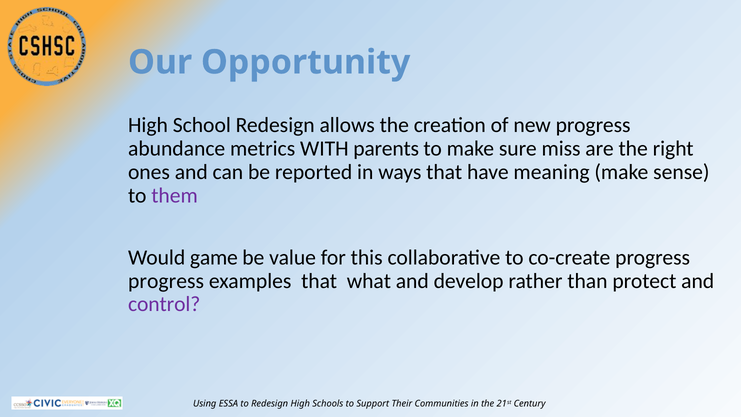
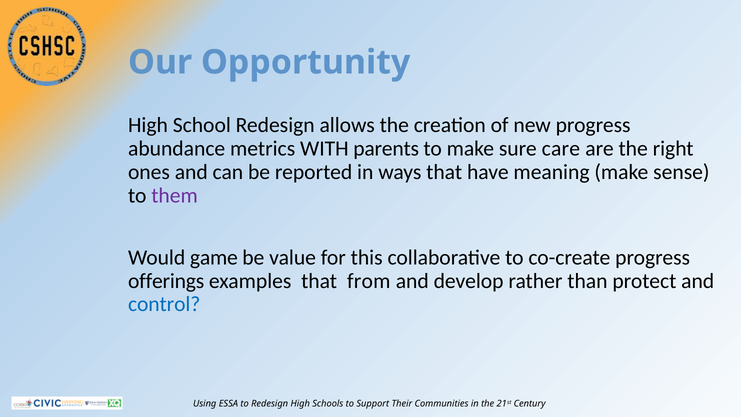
miss: miss -> care
progress at (166, 281): progress -> offerings
what: what -> from
control colour: purple -> blue
